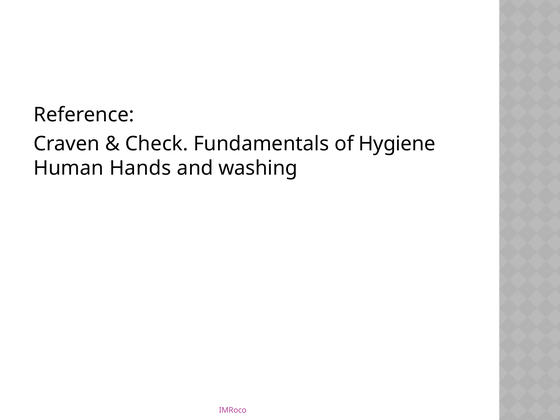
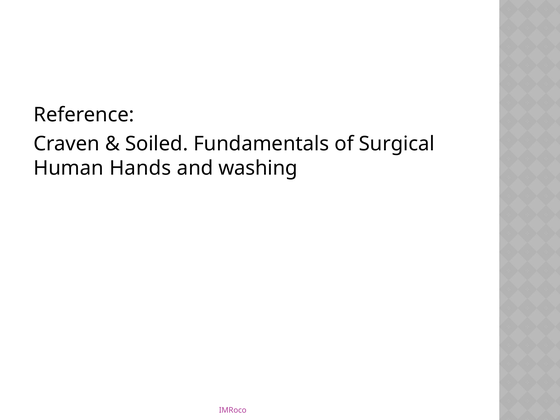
Check: Check -> Soiled
Hygiene: Hygiene -> Surgical
